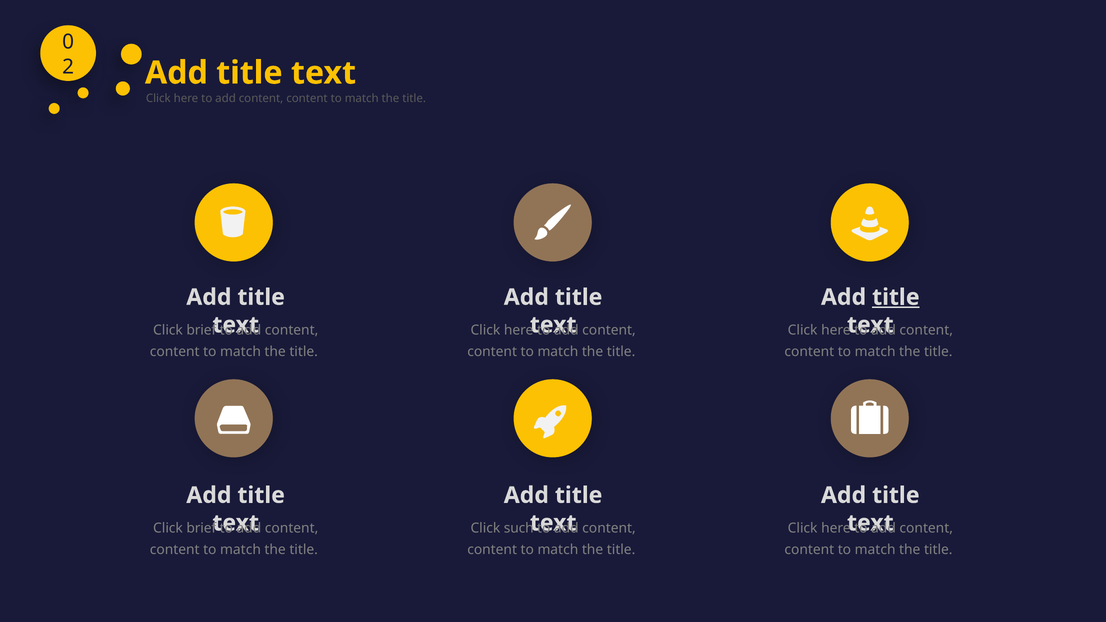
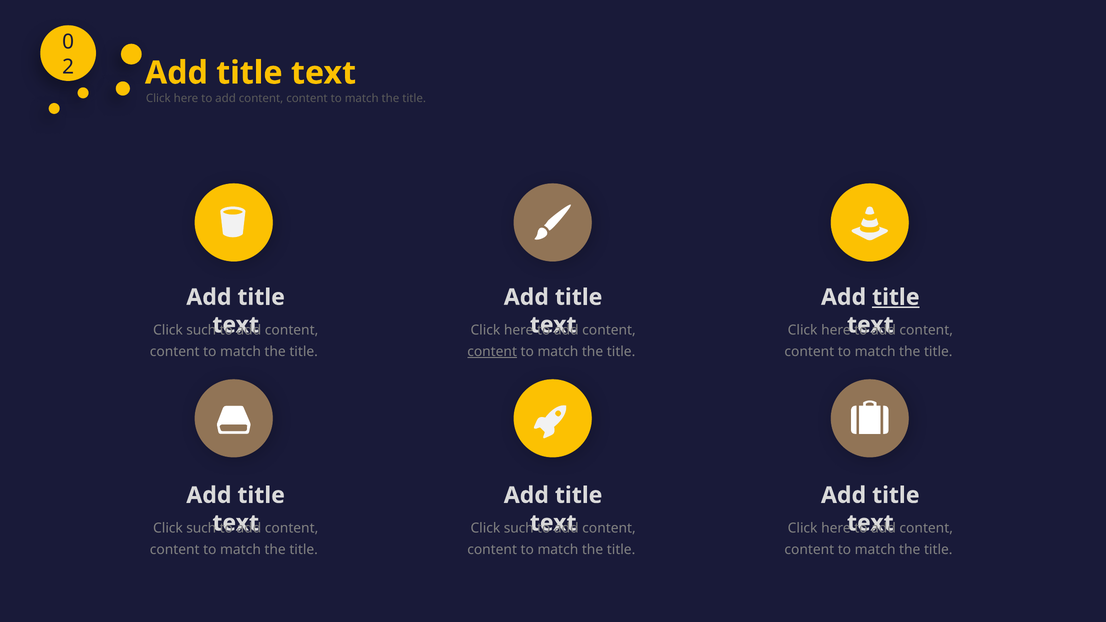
brief at (201, 330): brief -> such
content at (492, 352) underline: none -> present
brief at (201, 528): brief -> such
